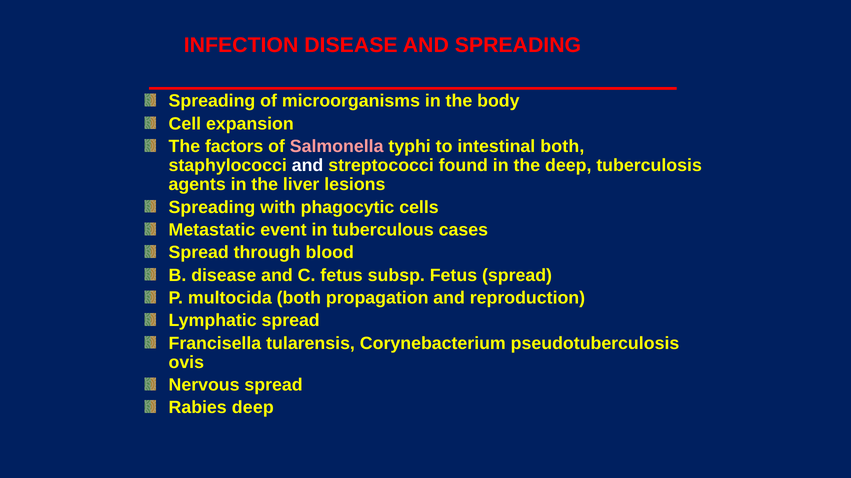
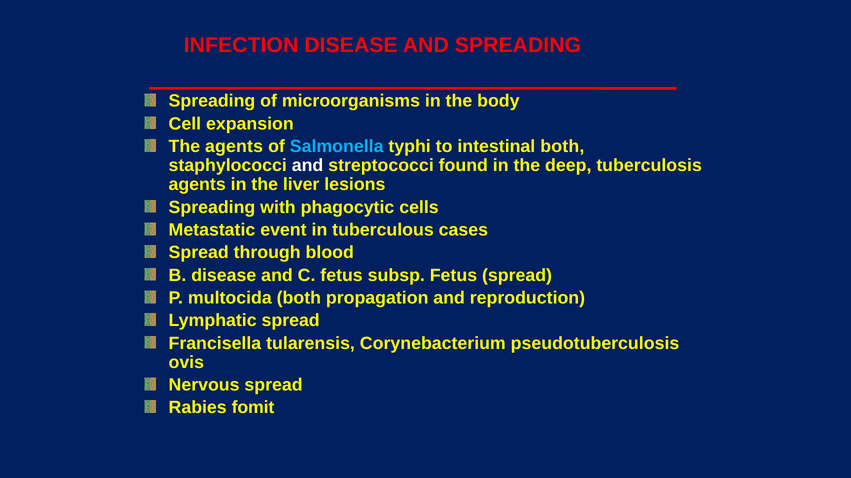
The factors: factors -> agents
Salmonella colour: pink -> light blue
Rabies deep: deep -> fomit
